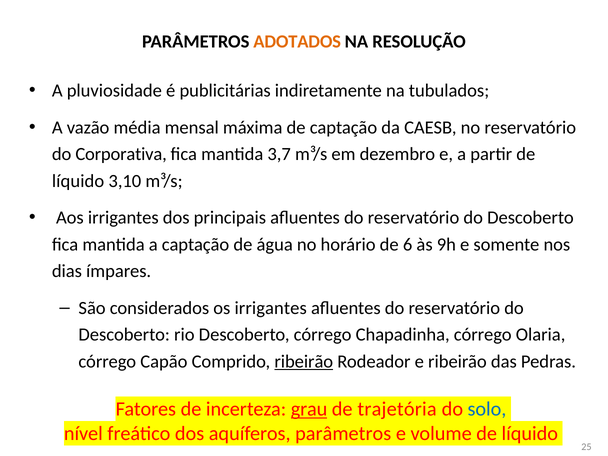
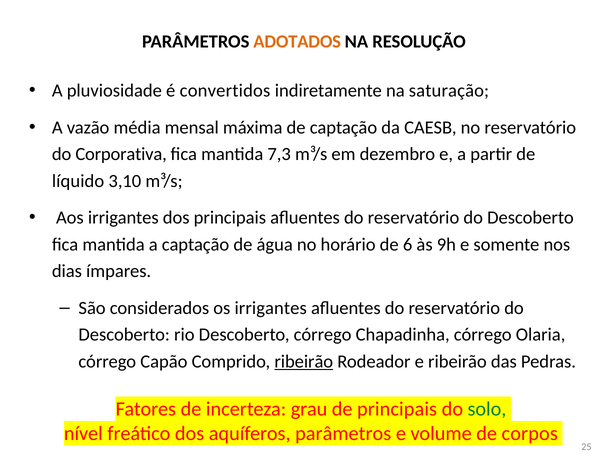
publicitárias: publicitárias -> convertidos
tubulados: tubulados -> saturação
3,7: 3,7 -> 7,3
grau underline: present -> none
de trajetória: trajetória -> principais
solo colour: blue -> green
volume de líquido: líquido -> corpos
